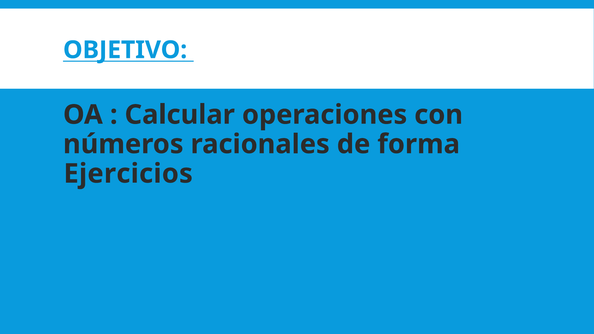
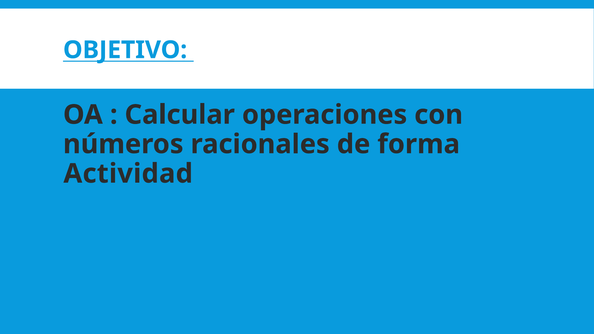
Ejercicios: Ejercicios -> Actividad
